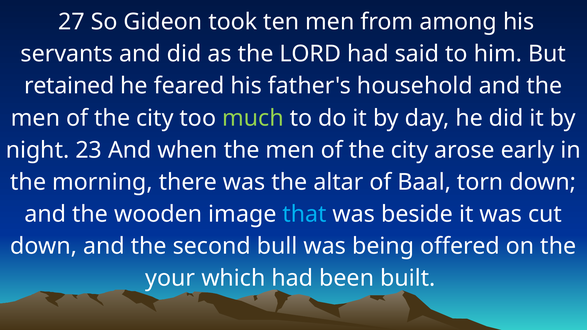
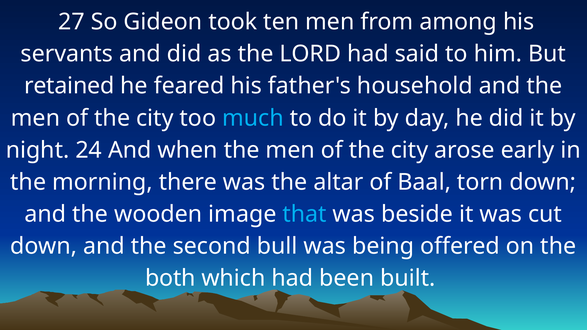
much colour: light green -> light blue
23: 23 -> 24
your: your -> both
